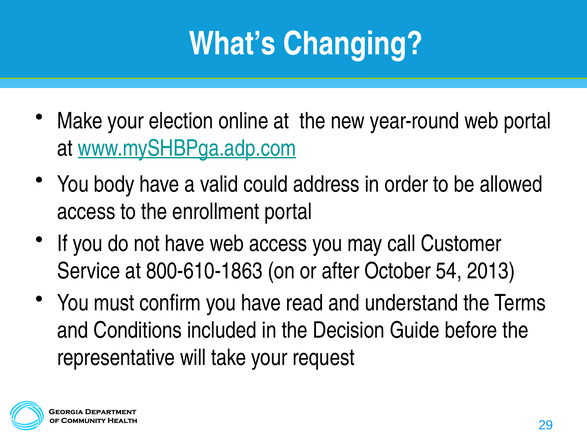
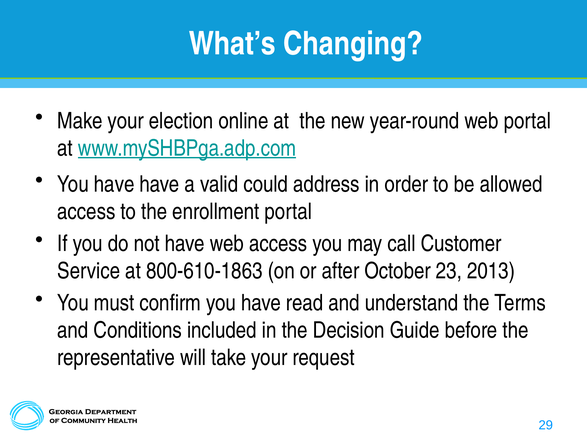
body at (114, 184): body -> have
54: 54 -> 23
